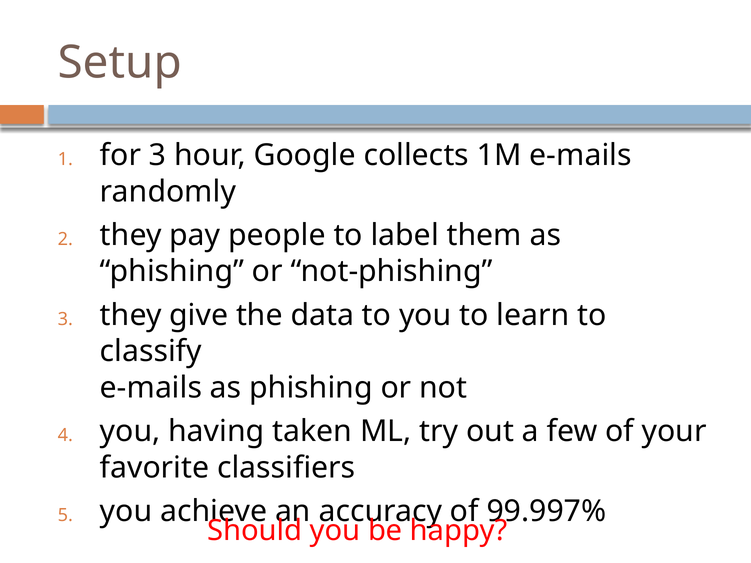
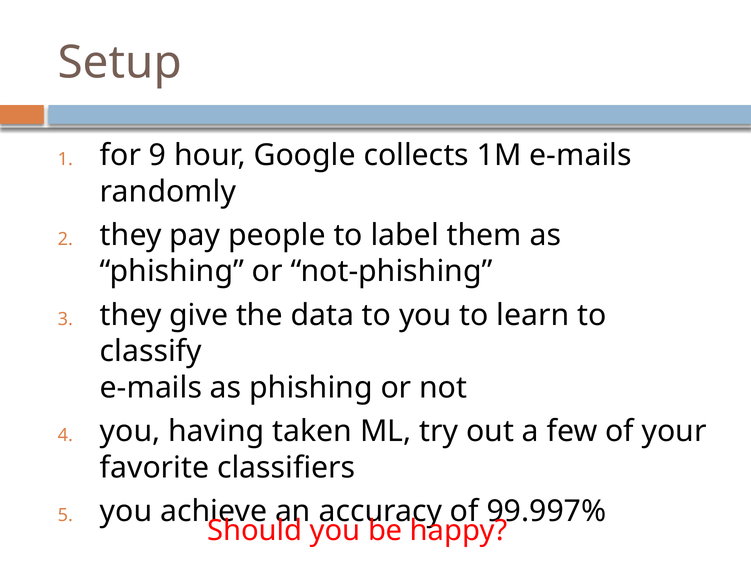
for 3: 3 -> 9
